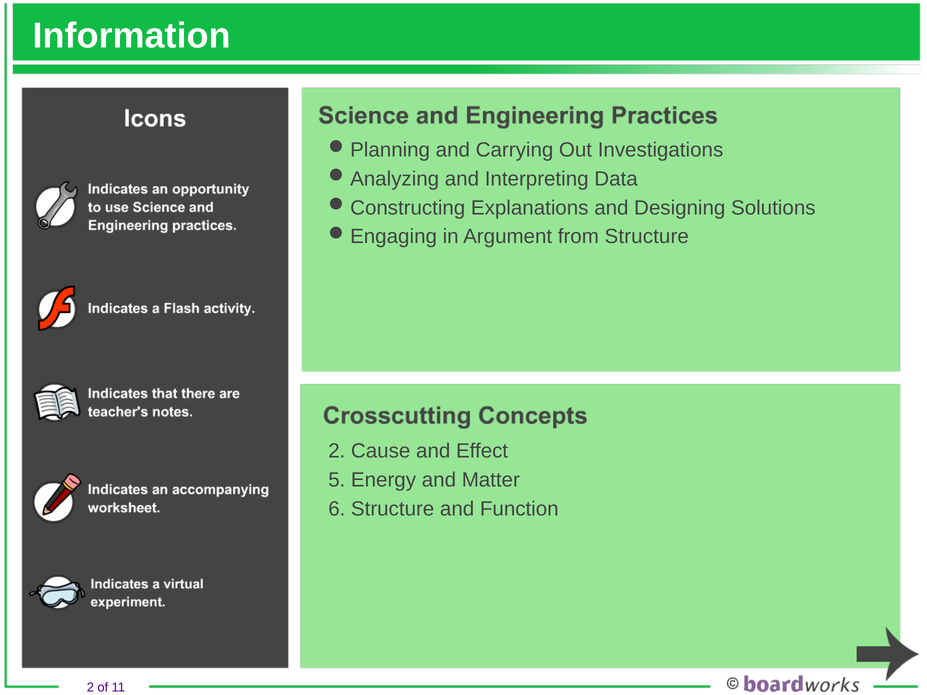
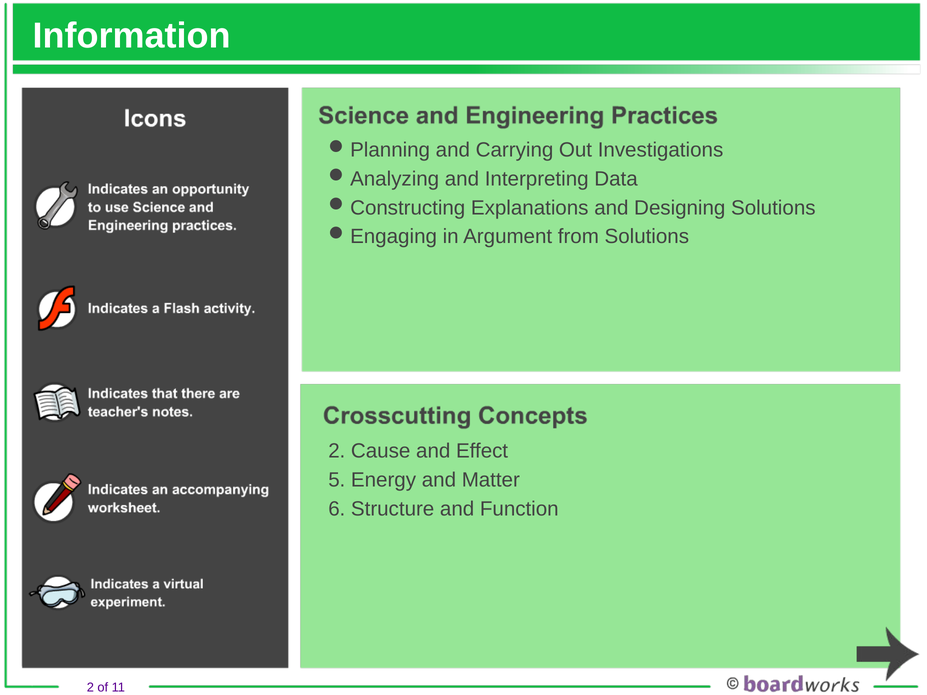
from Structure: Structure -> Solutions
